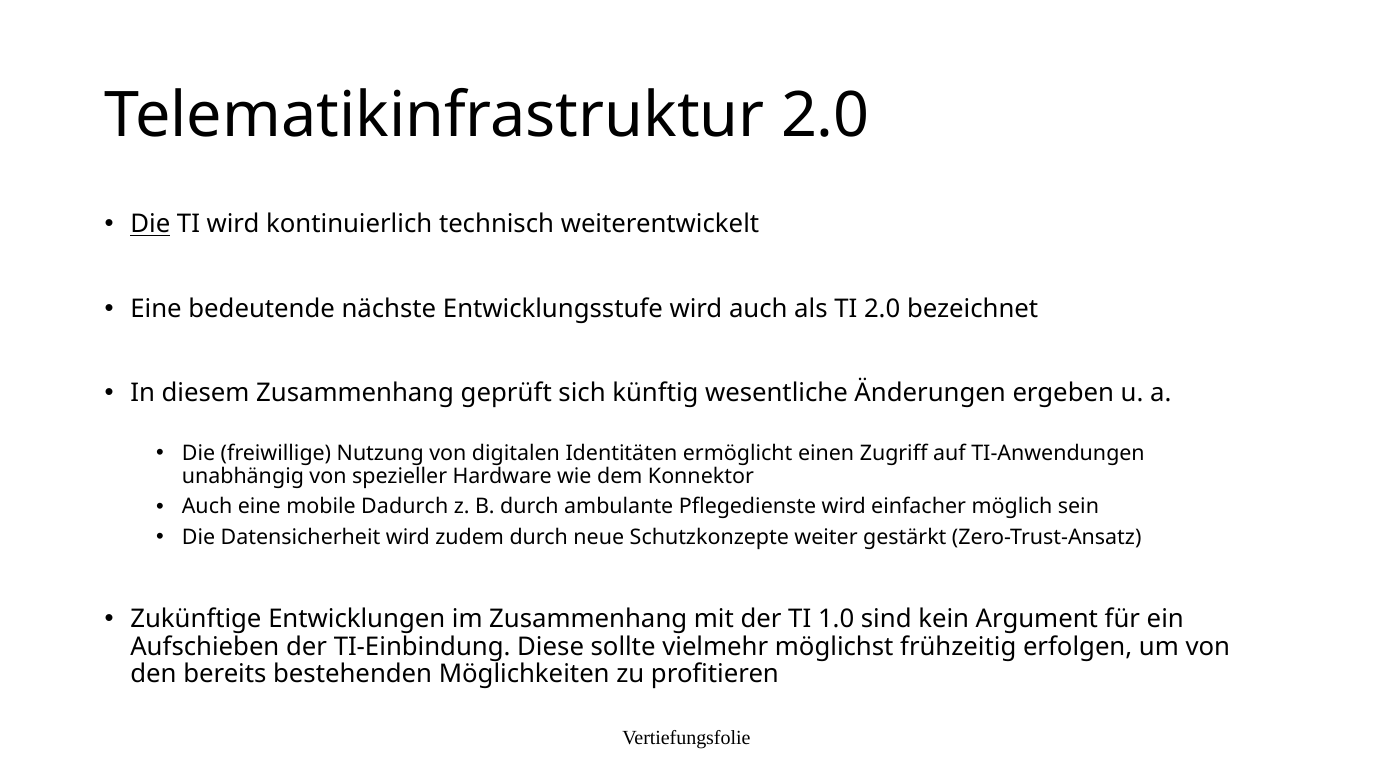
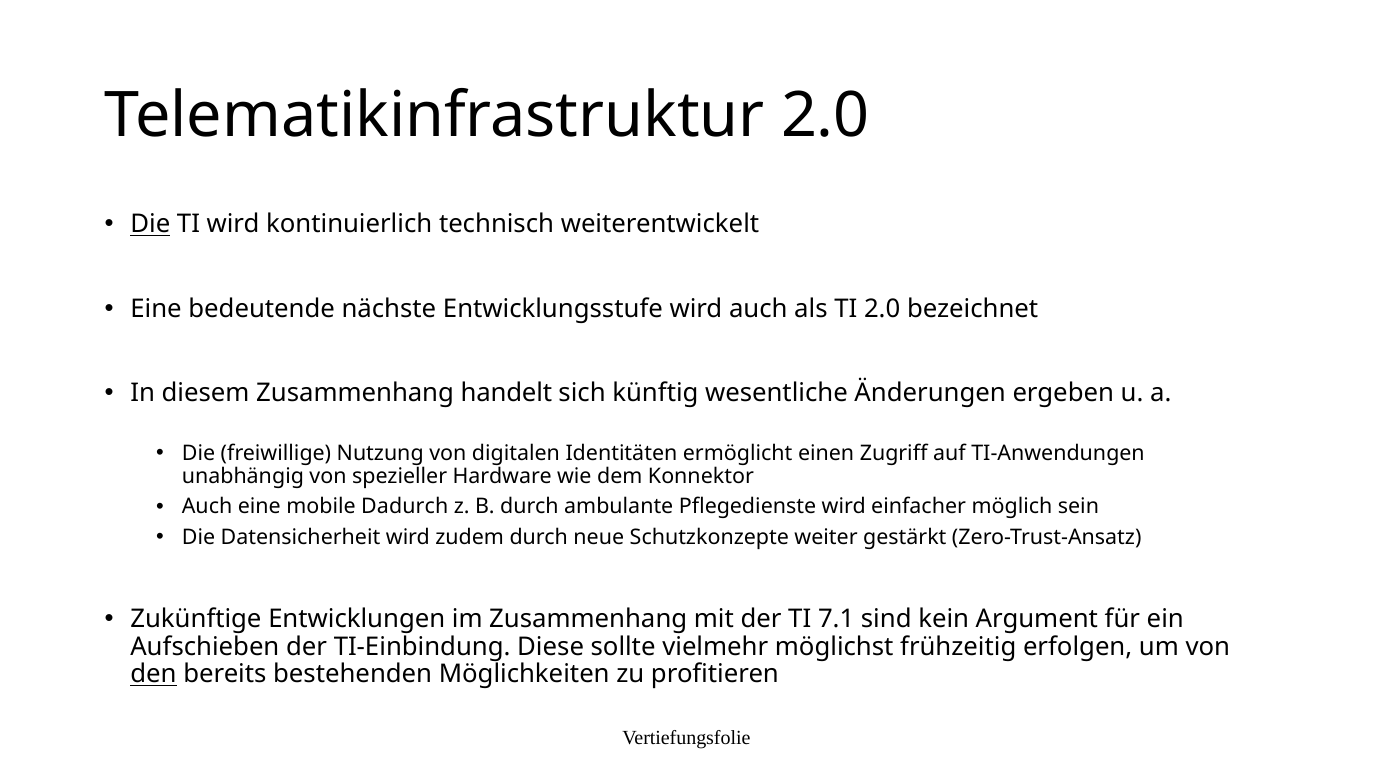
geprüft: geprüft -> handelt
1.0: 1.0 -> 7.1
den underline: none -> present
